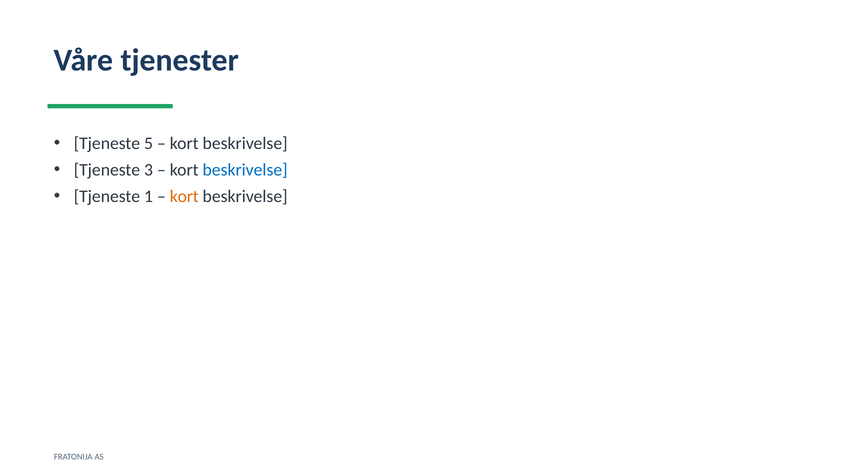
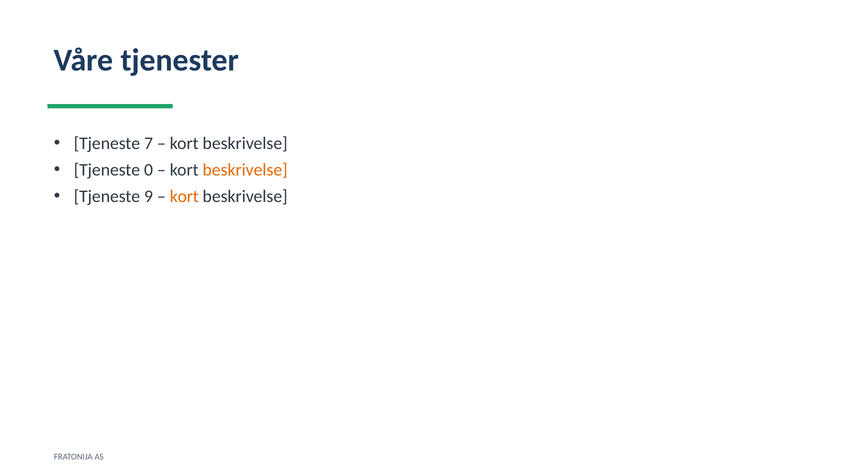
5: 5 -> 7
3: 3 -> 0
beskrivelse at (245, 170) colour: blue -> orange
1: 1 -> 9
